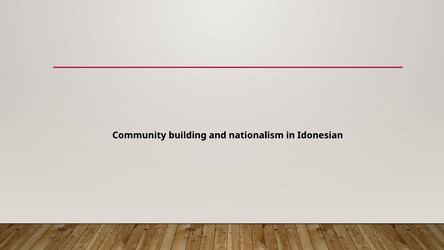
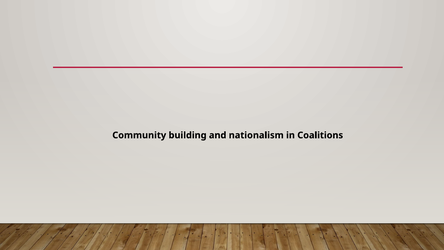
Idonesian: Idonesian -> Coalitions
